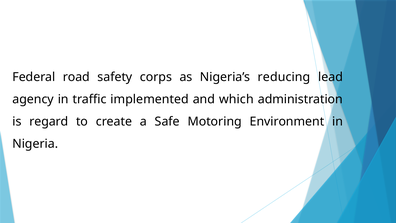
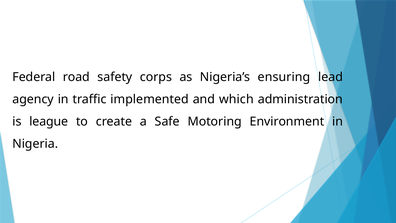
reducing: reducing -> ensuring
regard: regard -> league
